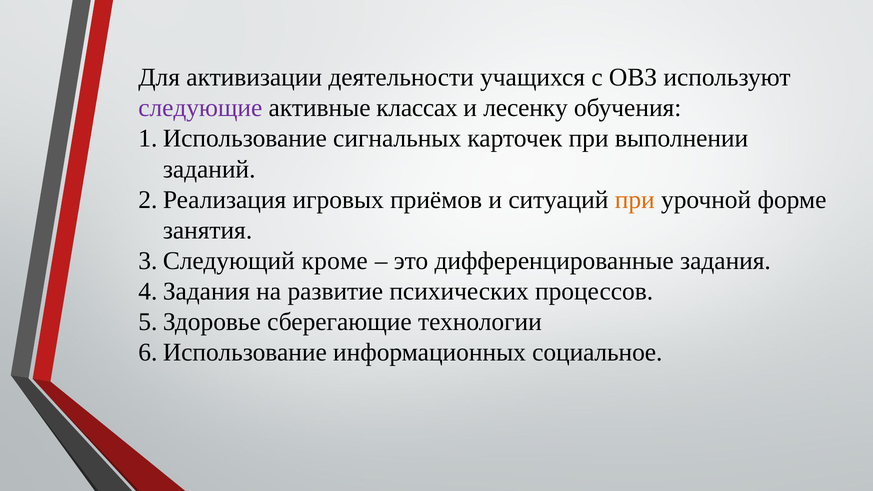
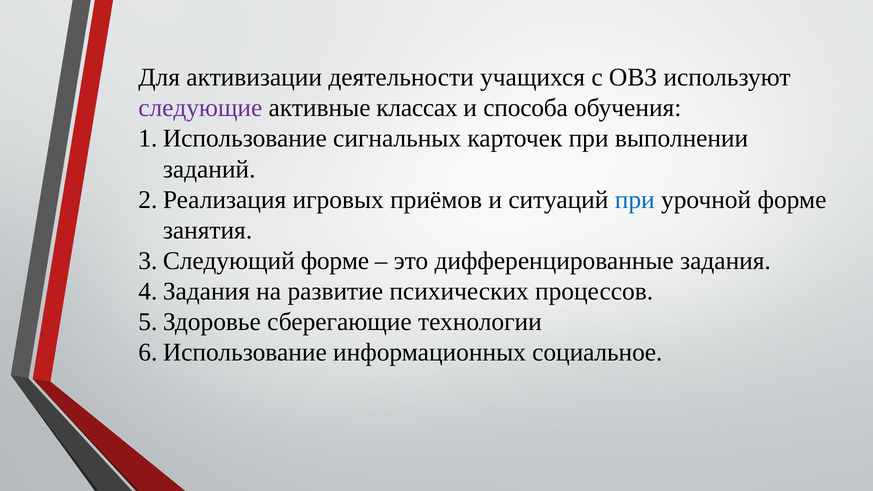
лесенку: лесенку -> способа
при at (635, 200) colour: orange -> blue
кроме at (335, 261): кроме -> форме
